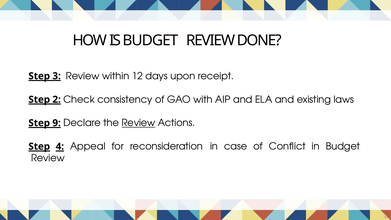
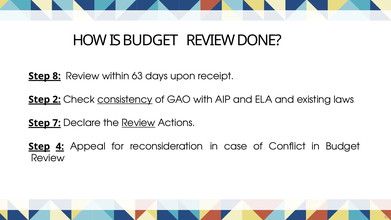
3: 3 -> 8
12: 12 -> 63
consistency underline: none -> present
9: 9 -> 7
